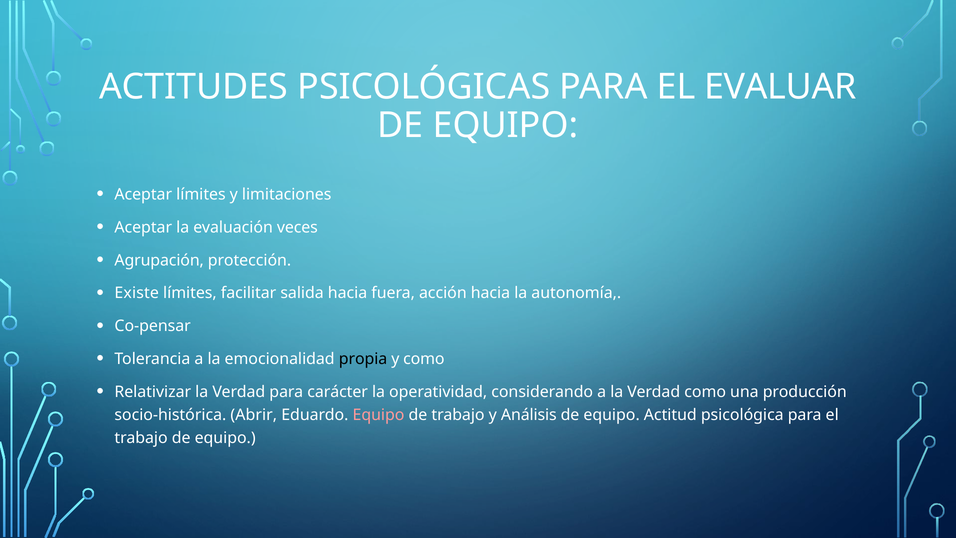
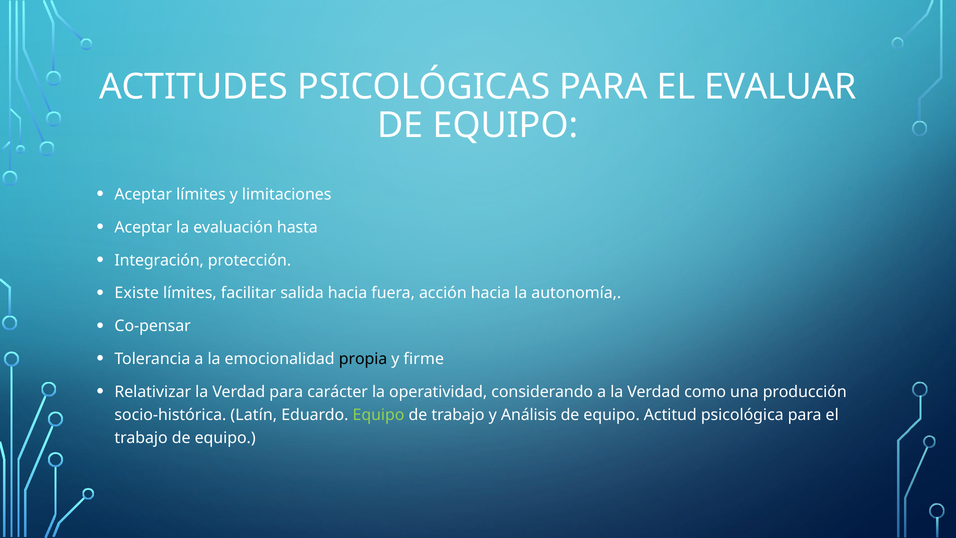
veces: veces -> hasta
Agrupación: Agrupación -> Integración
y como: como -> firme
Abrir: Abrir -> Latín
Equipo at (379, 415) colour: pink -> light green
